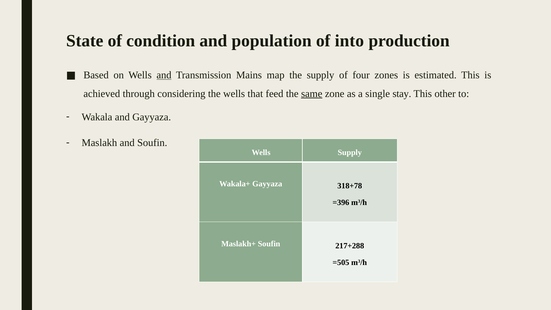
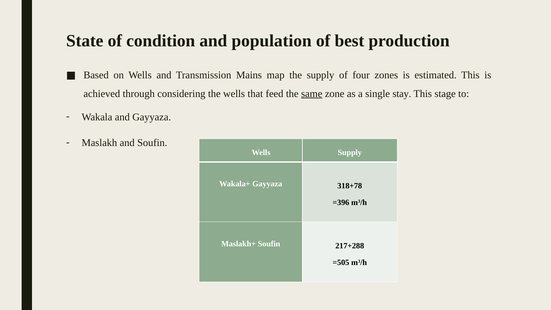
into: into -> best
and at (164, 75) underline: present -> none
other: other -> stage
